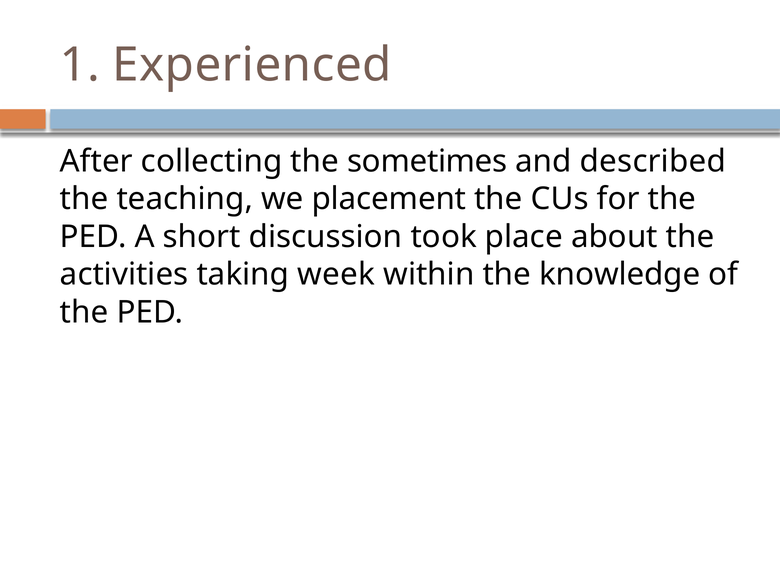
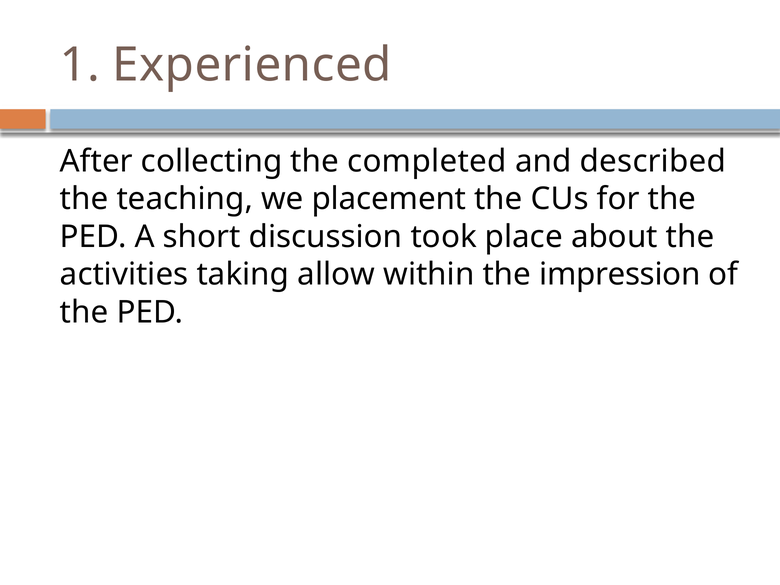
sometimes: sometimes -> completed
week: week -> allow
knowledge: knowledge -> impression
